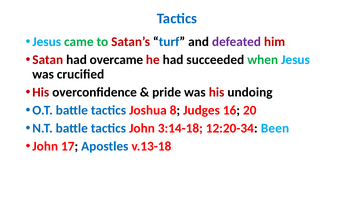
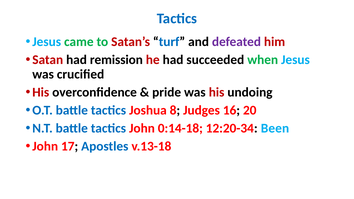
overcame: overcame -> remission
3:14-18: 3:14-18 -> 0:14-18
